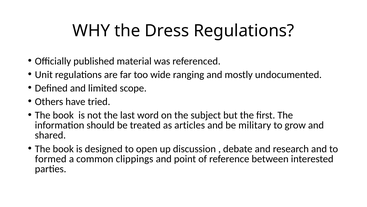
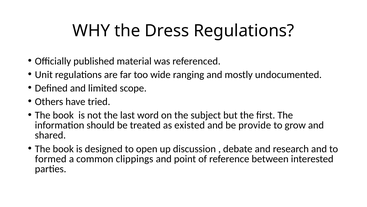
articles: articles -> existed
military: military -> provide
